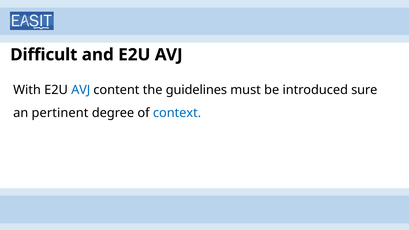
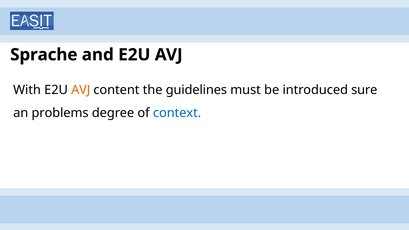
Difficult: Difficult -> Sprache
AVJ at (81, 90) colour: blue -> orange
pertinent: pertinent -> problems
